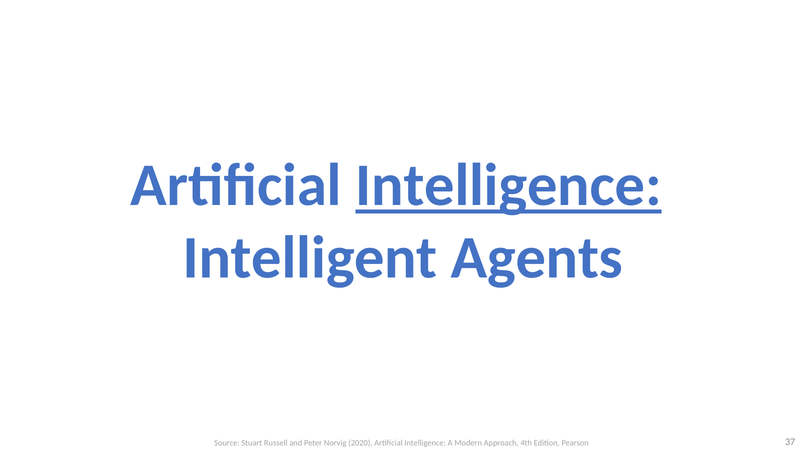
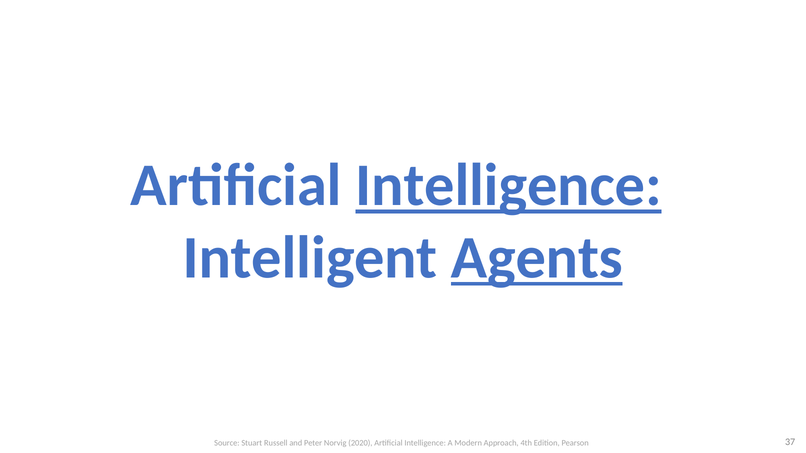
Agents underline: none -> present
